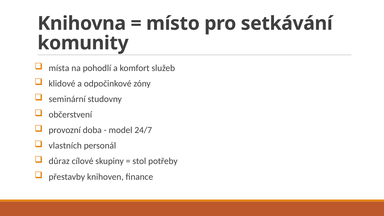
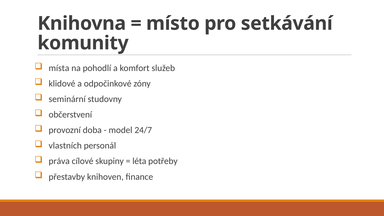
důraz: důraz -> práva
stol: stol -> léta
